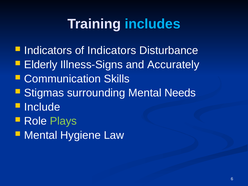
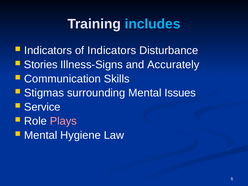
Elderly: Elderly -> Stories
Needs: Needs -> Issues
Include: Include -> Service
Plays colour: light green -> pink
